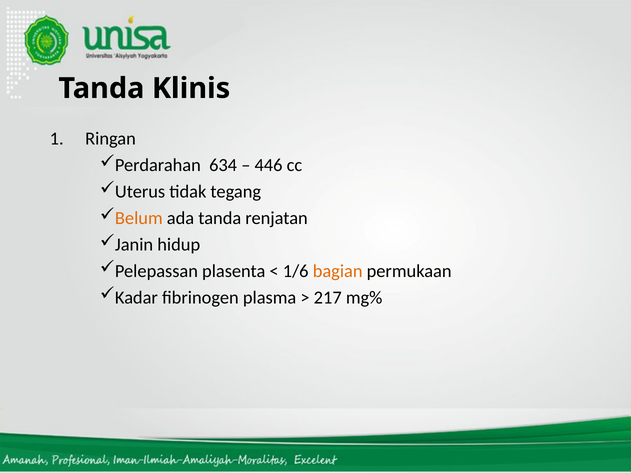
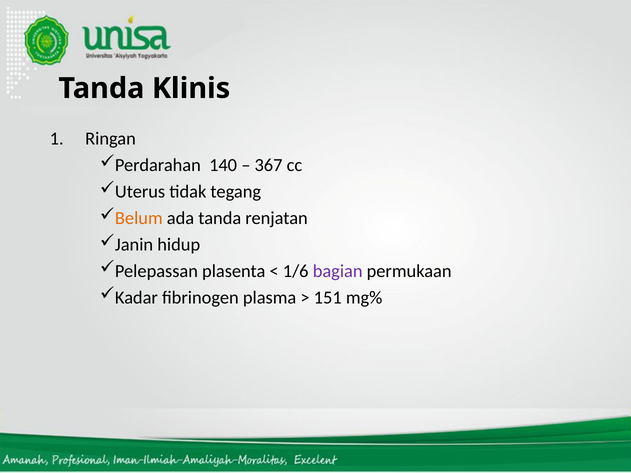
634: 634 -> 140
446: 446 -> 367
bagian colour: orange -> purple
217: 217 -> 151
